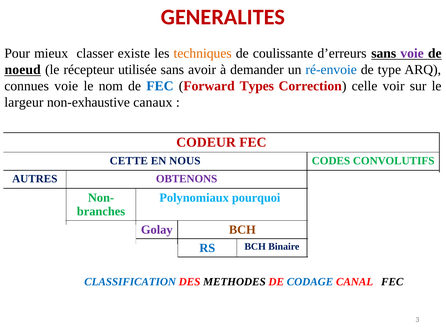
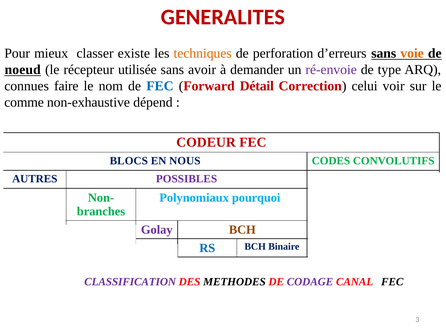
coulissante: coulissante -> perforation
voie at (412, 53) colour: purple -> orange
ré-envoie colour: blue -> purple
connues voie: voie -> faire
Types: Types -> Détail
celle: celle -> celui
largeur: largeur -> comme
canaux: canaux -> dépend
CETTE: CETTE -> BLOCS
OBTENONS: OBTENONS -> POSSIBLES
CLASSIFICATION colour: blue -> purple
CODAGE colour: blue -> purple
